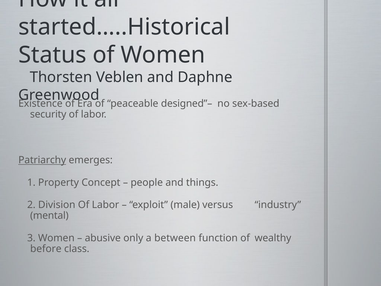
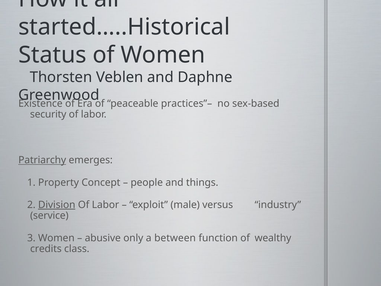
designed”–: designed”– -> practices”–
Division underline: none -> present
mental: mental -> service
before: before -> credits
